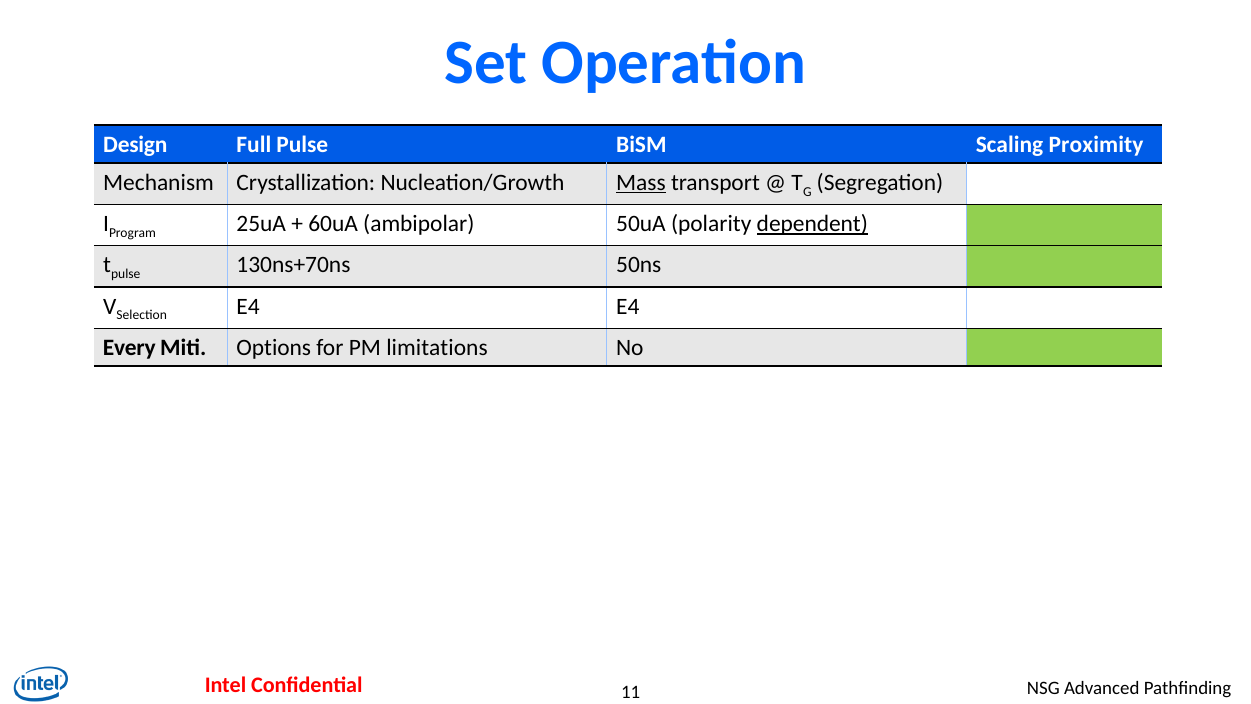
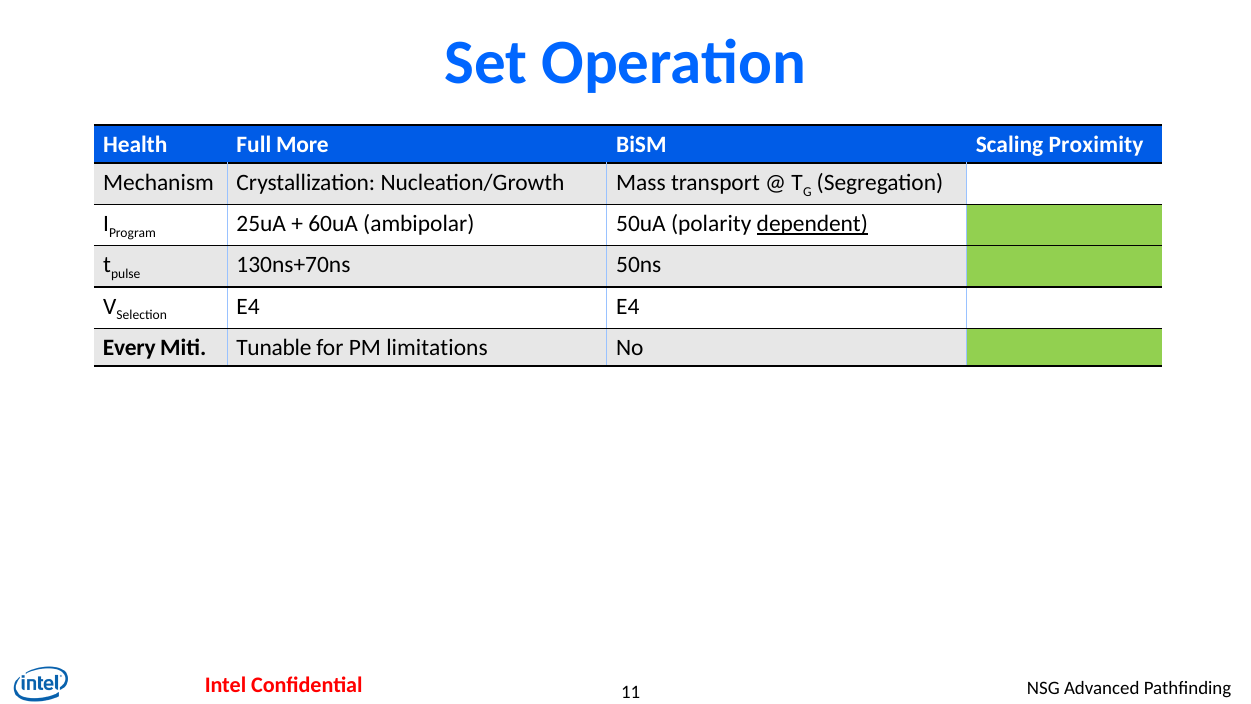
Design: Design -> Health
Full Pulse: Pulse -> More
Mass underline: present -> none
Options: Options -> Tunable
